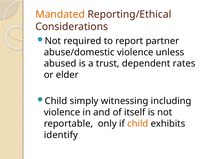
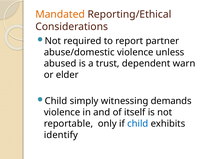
rates: rates -> warn
including: including -> demands
child at (138, 124) colour: orange -> blue
